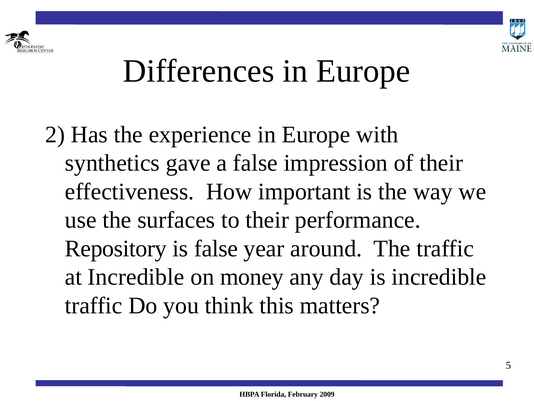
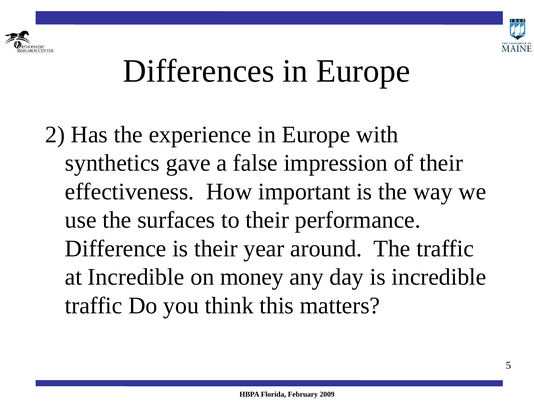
Repository: Repository -> Difference
is false: false -> their
